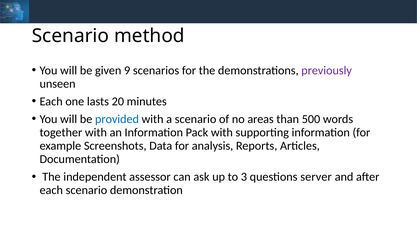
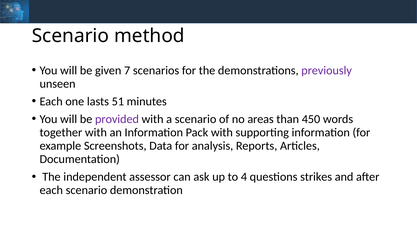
9: 9 -> 7
20: 20 -> 51
provided colour: blue -> purple
500: 500 -> 450
3: 3 -> 4
server: server -> strikes
